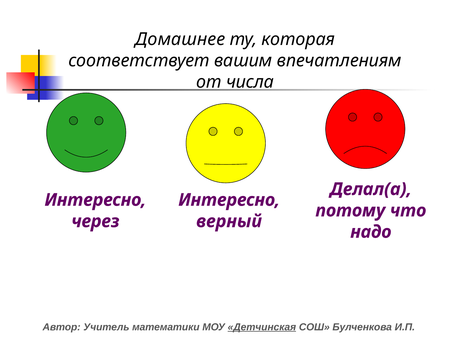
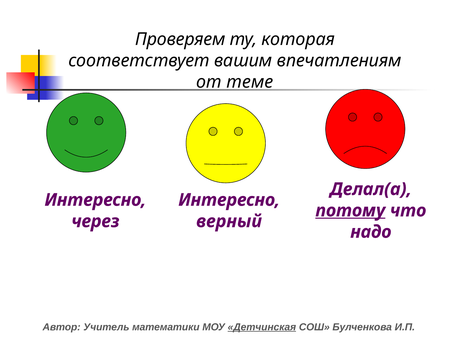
Домашнее: Домашнее -> Проверяем
числа: числа -> теме
потому underline: none -> present
